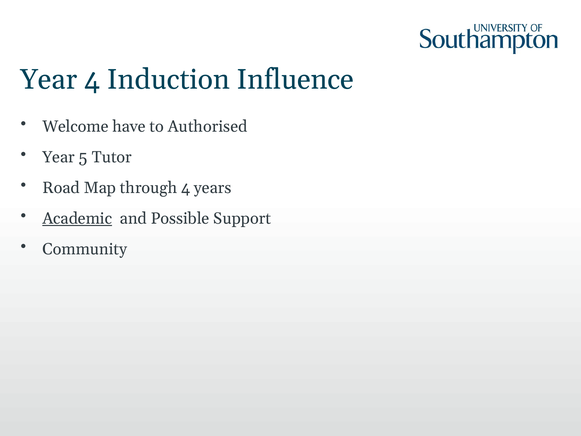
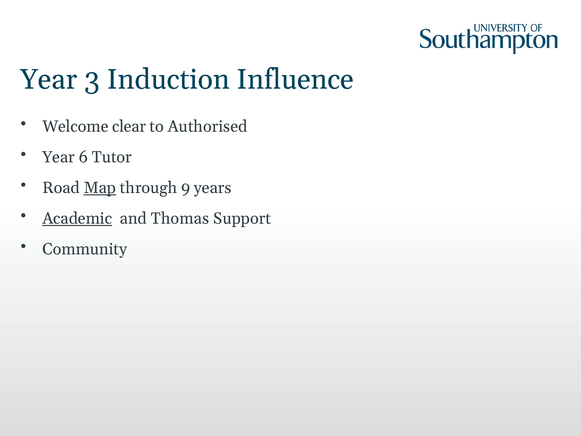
Year 4: 4 -> 3
have: have -> clear
5: 5 -> 6
Map underline: none -> present
through 4: 4 -> 9
Possible: Possible -> Thomas
